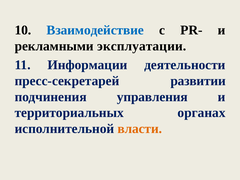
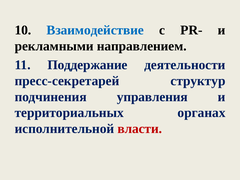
эксплуатации: эксплуатации -> направлением
Информации: Информации -> Поддержание
развитии: развитии -> структур
власти colour: orange -> red
